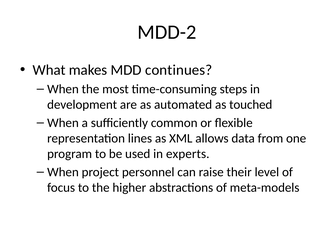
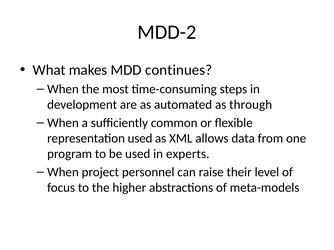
touched: touched -> through
representation lines: lines -> used
